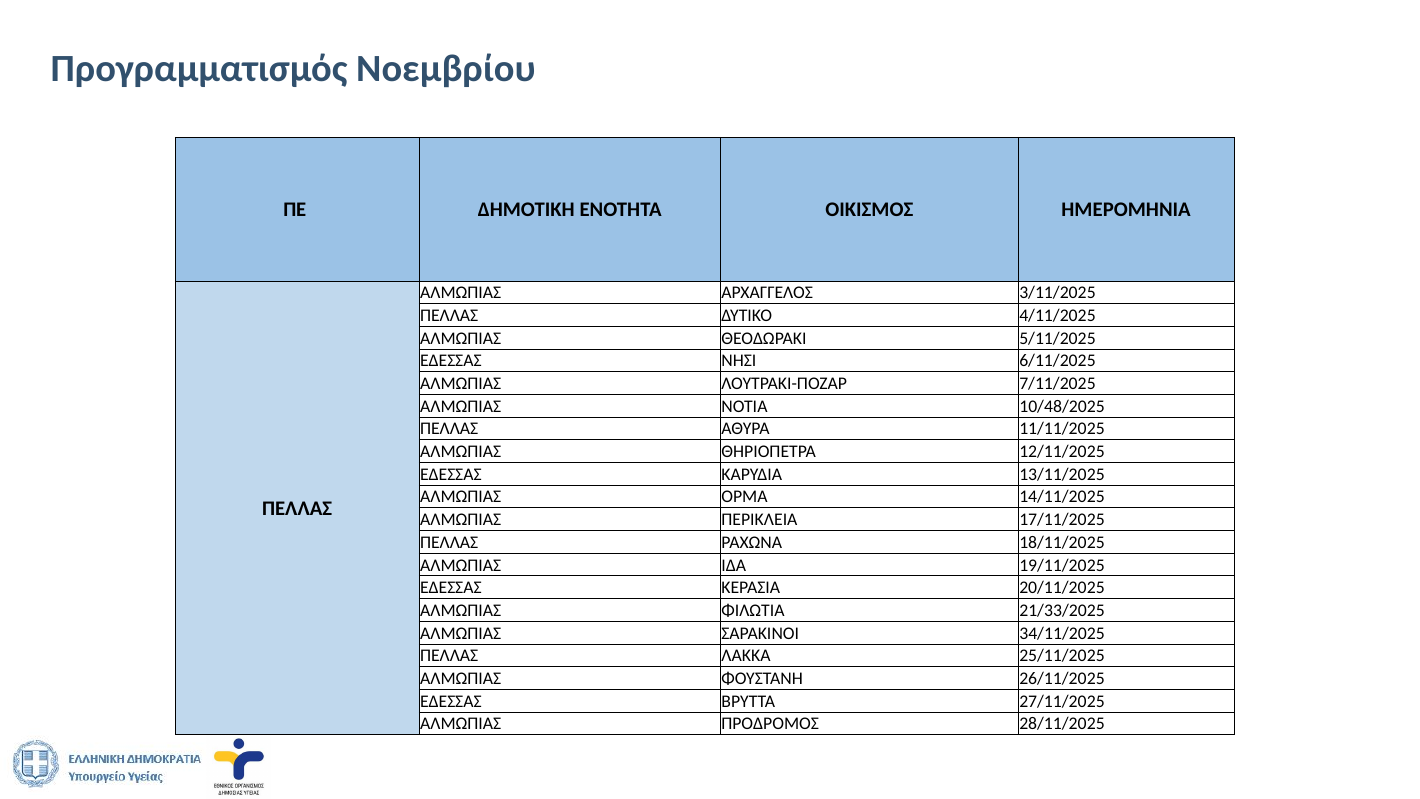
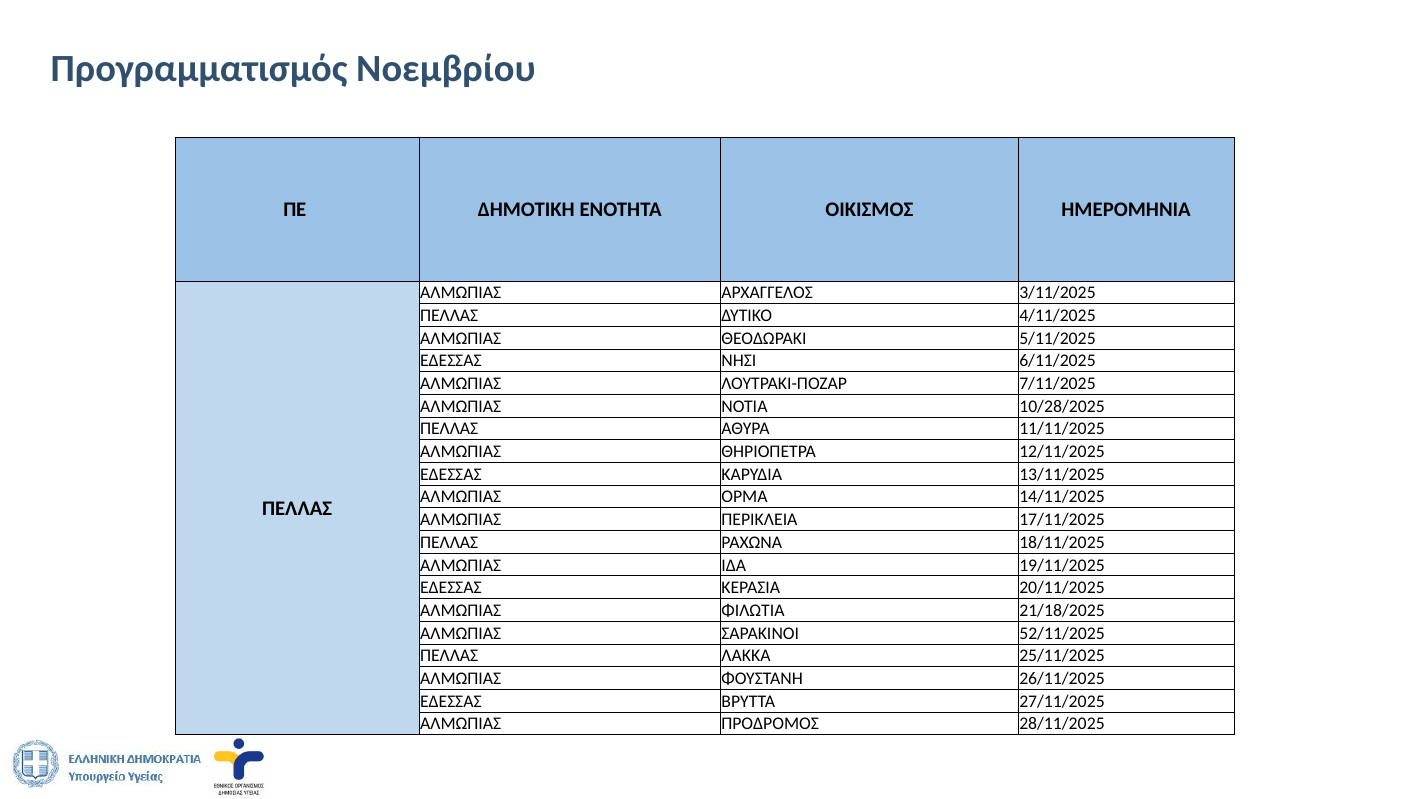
10/48/2025: 10/48/2025 -> 10/28/2025
21/33/2025: 21/33/2025 -> 21/18/2025
34/11/2025: 34/11/2025 -> 52/11/2025
